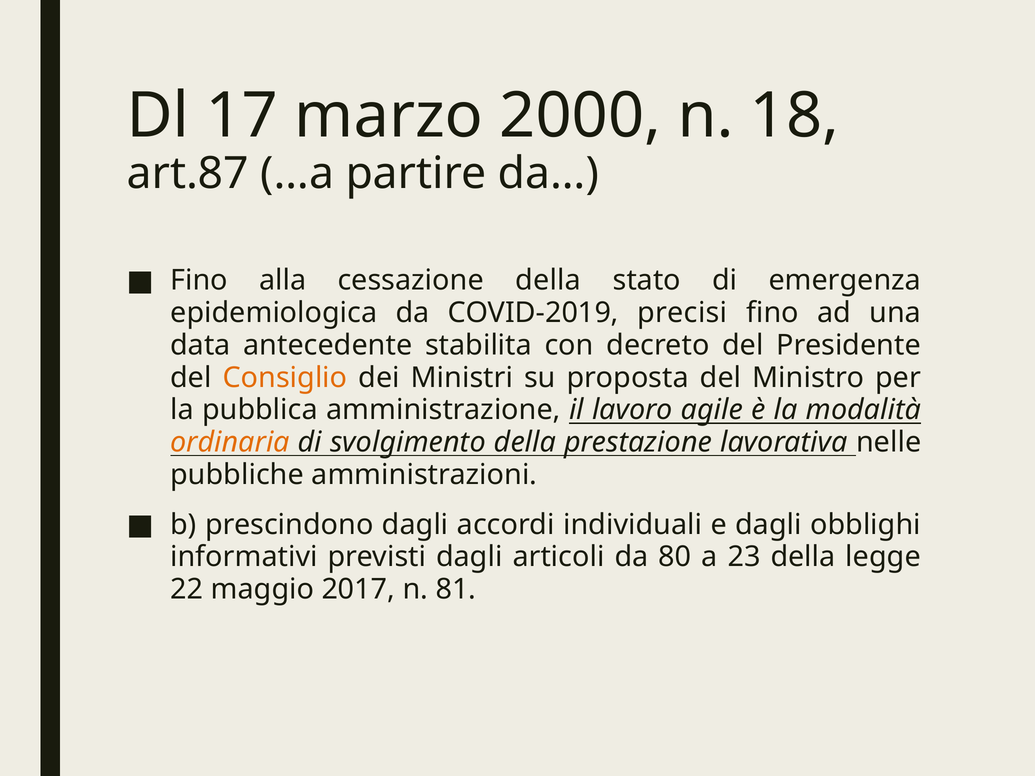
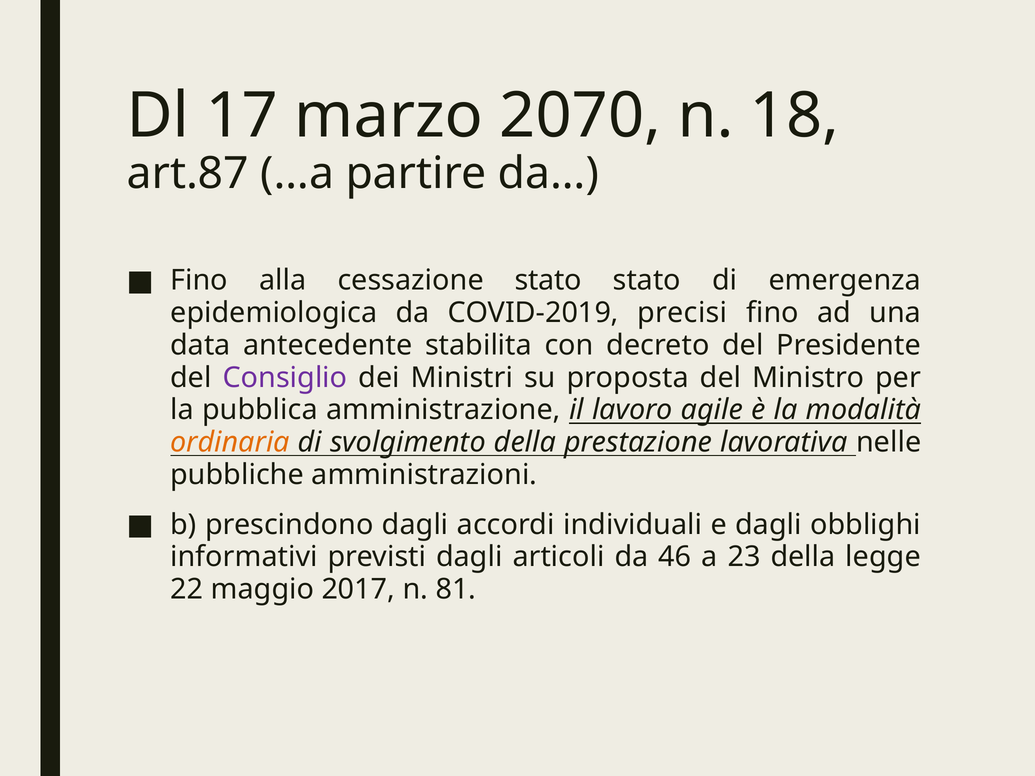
2000: 2000 -> 2070
cessazione della: della -> stato
Consiglio colour: orange -> purple
80: 80 -> 46
